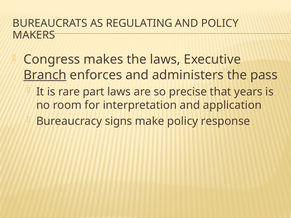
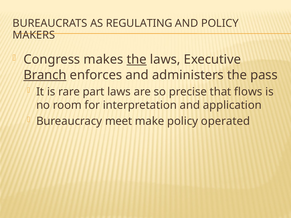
the at (137, 60) underline: none -> present
years: years -> flows
signs: signs -> meet
response: response -> operated
